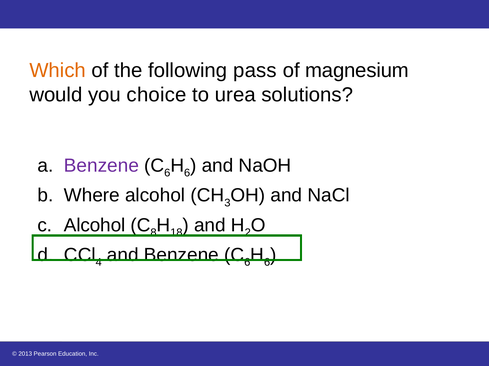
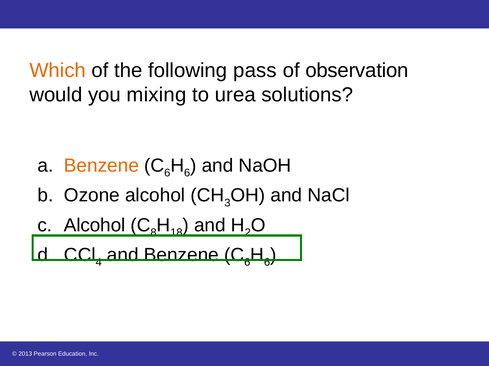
magnesium: magnesium -> observation
choice: choice -> mixing
Benzene at (101, 166) colour: purple -> orange
Where: Where -> Ozone
